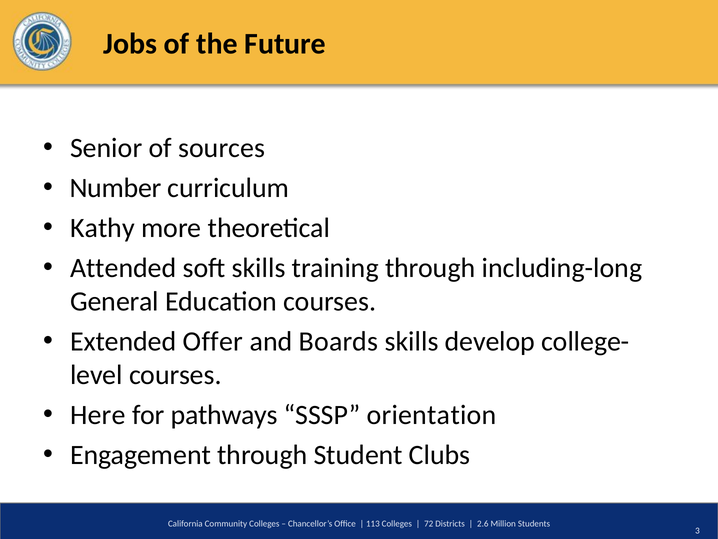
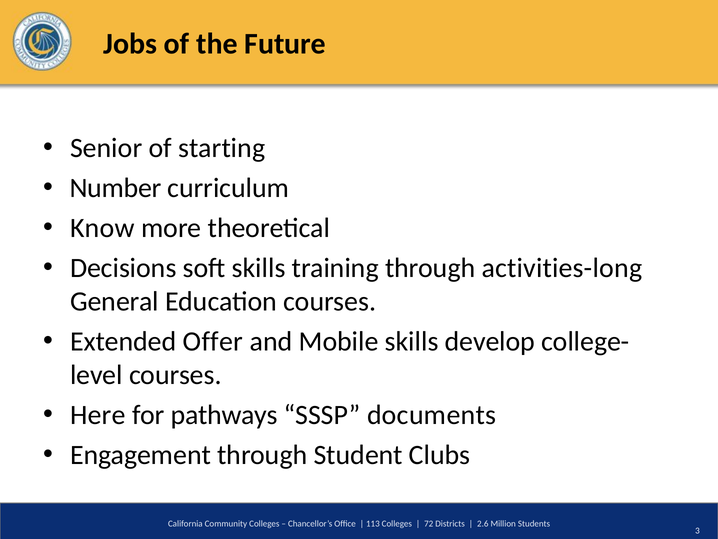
sources: sources -> starting
Kathy: Kathy -> Know
Attended: Attended -> Decisions
including-long: including-long -> activities-long
Boards: Boards -> Mobile
orientation: orientation -> documents
